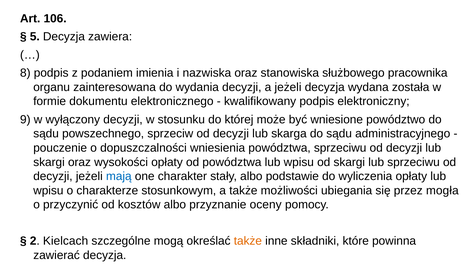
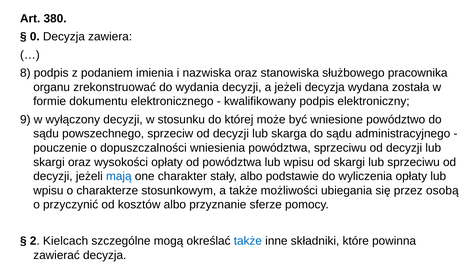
106: 106 -> 380
5: 5 -> 0
zainteresowana: zainteresowana -> zrekonstruować
mogła: mogła -> osobą
oceny: oceny -> sferze
także at (248, 241) colour: orange -> blue
